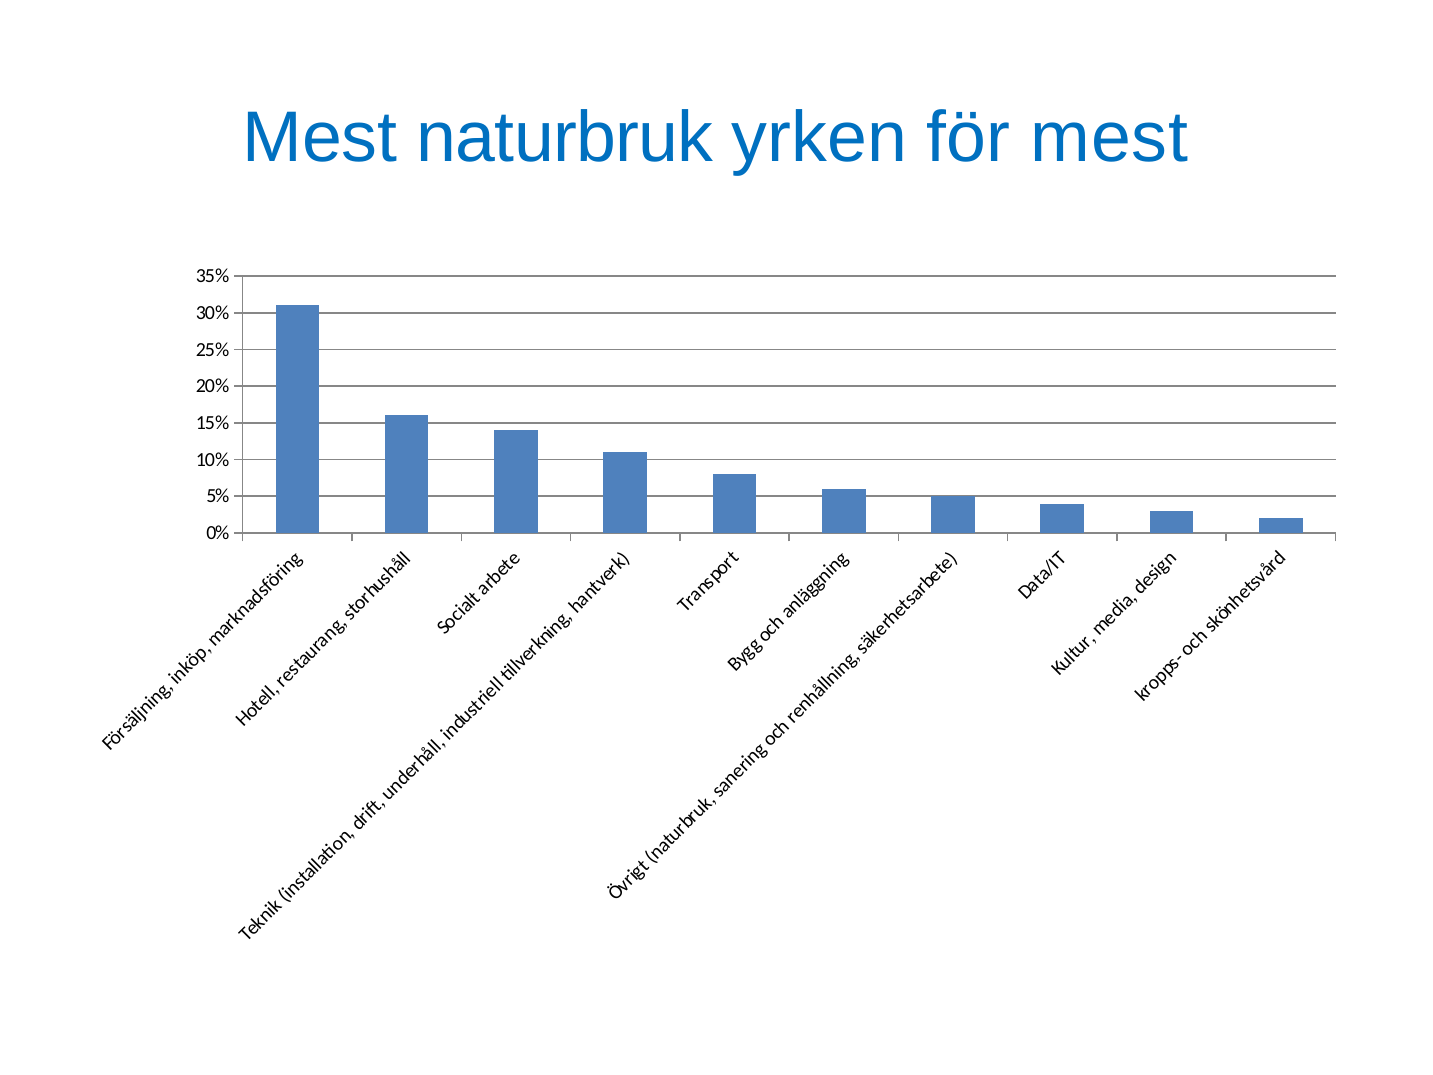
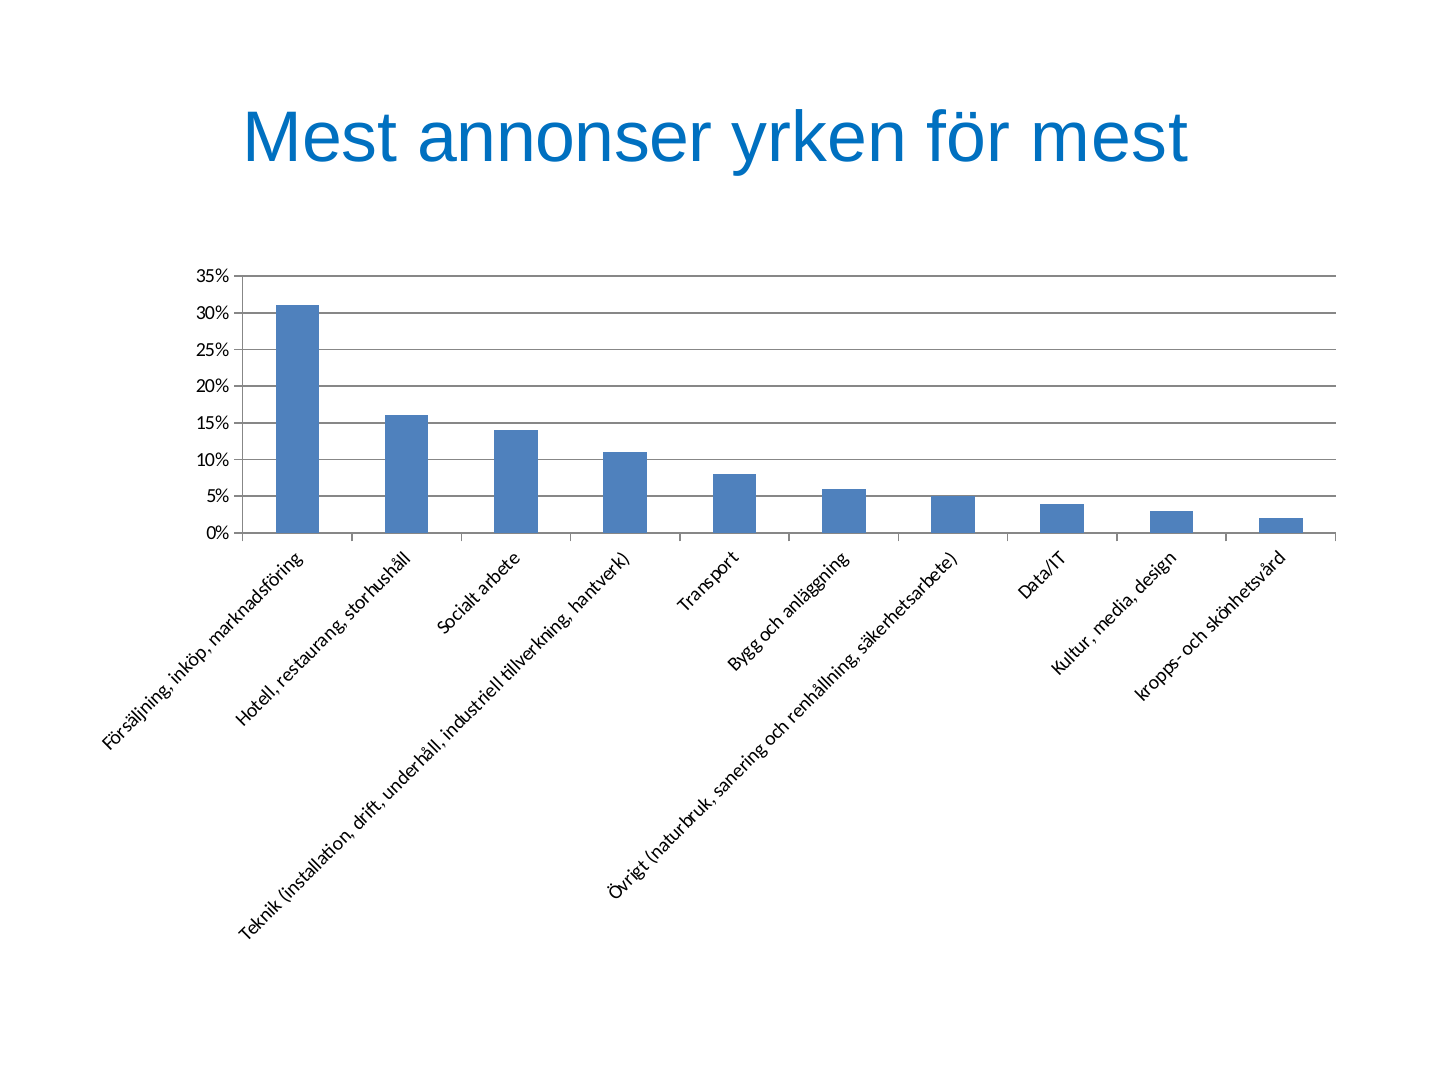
naturbruk: naturbruk -> annonser
